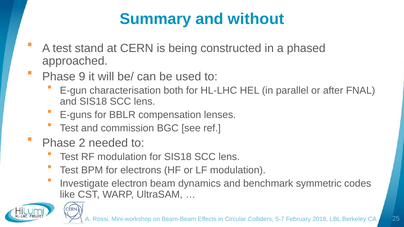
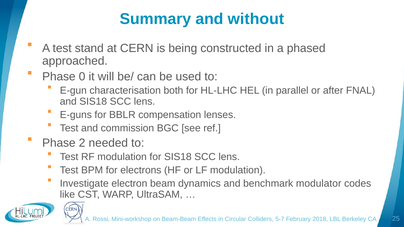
9: 9 -> 0
symmetric: symmetric -> modulator
